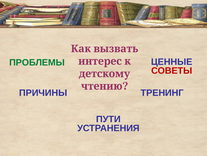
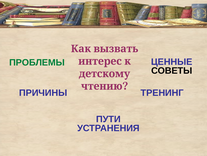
СОВЕТЫ colour: red -> black
